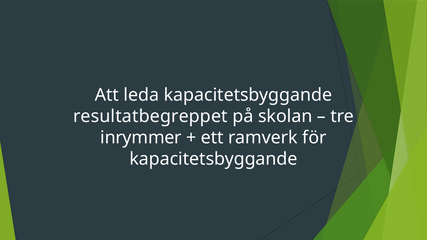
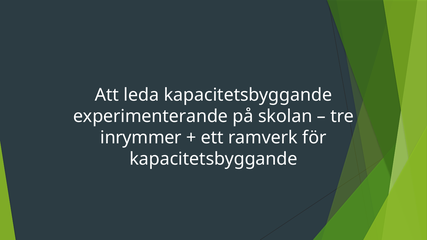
resultatbegreppet: resultatbegreppet -> experimenterande
